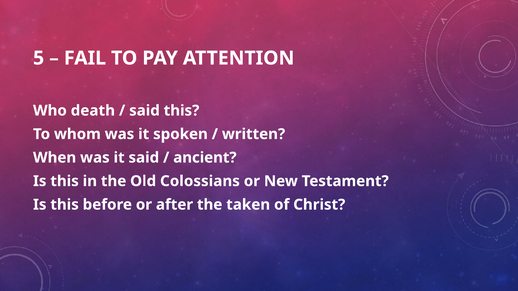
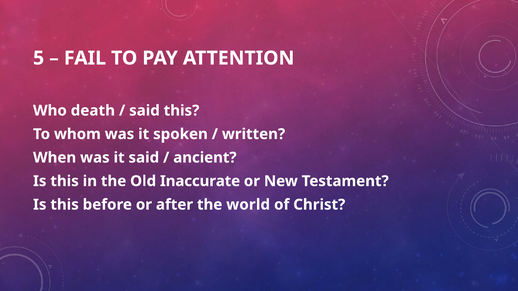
Colossians: Colossians -> Inaccurate
taken: taken -> world
